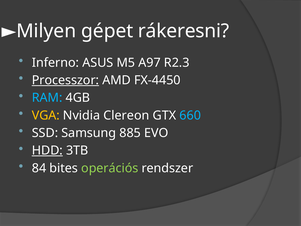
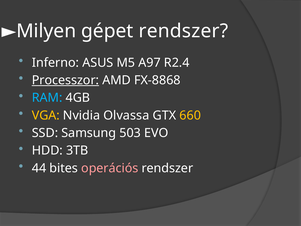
gépet rákeresni: rákeresni -> rendszer
R2.3: R2.3 -> R2.4
FX-4450: FX-4450 -> FX-8868
Clereon: Clereon -> Olvassa
660 colour: light blue -> yellow
885: 885 -> 503
HDD underline: present -> none
84: 84 -> 44
operációs colour: light green -> pink
